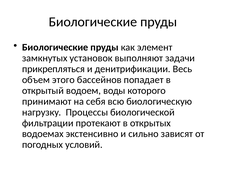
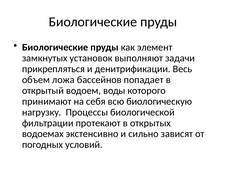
этого: этого -> ложа
